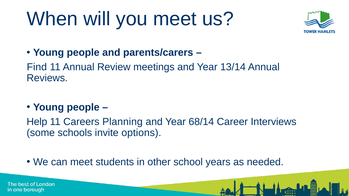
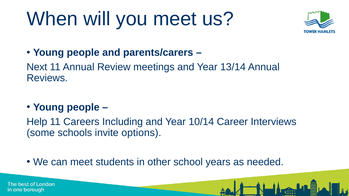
Find: Find -> Next
Planning: Planning -> Including
68/14: 68/14 -> 10/14
